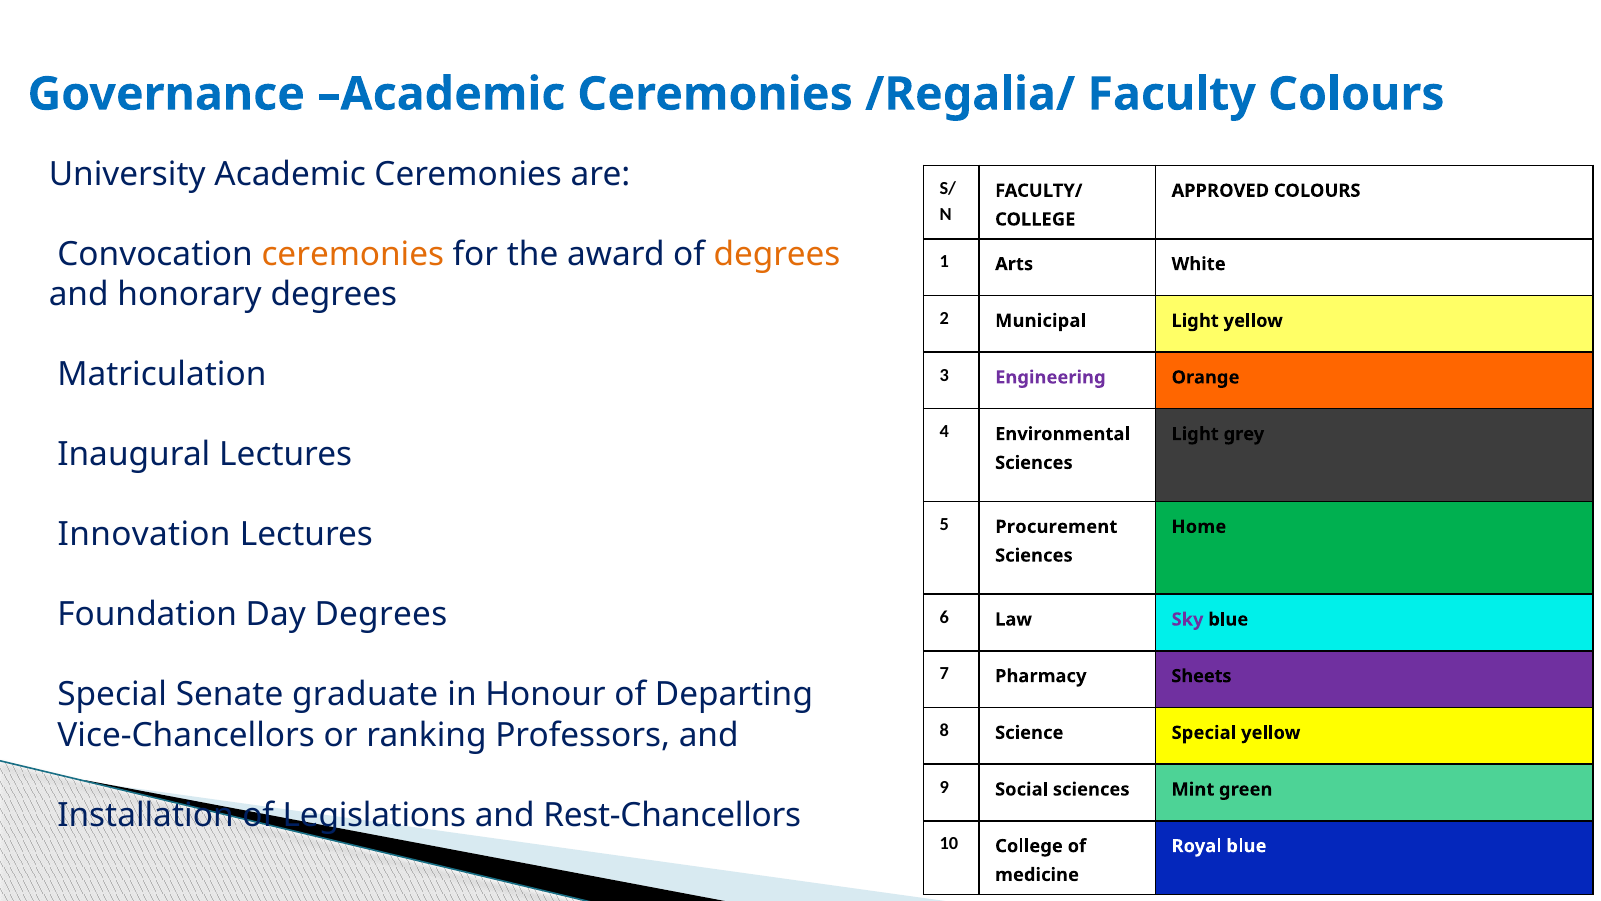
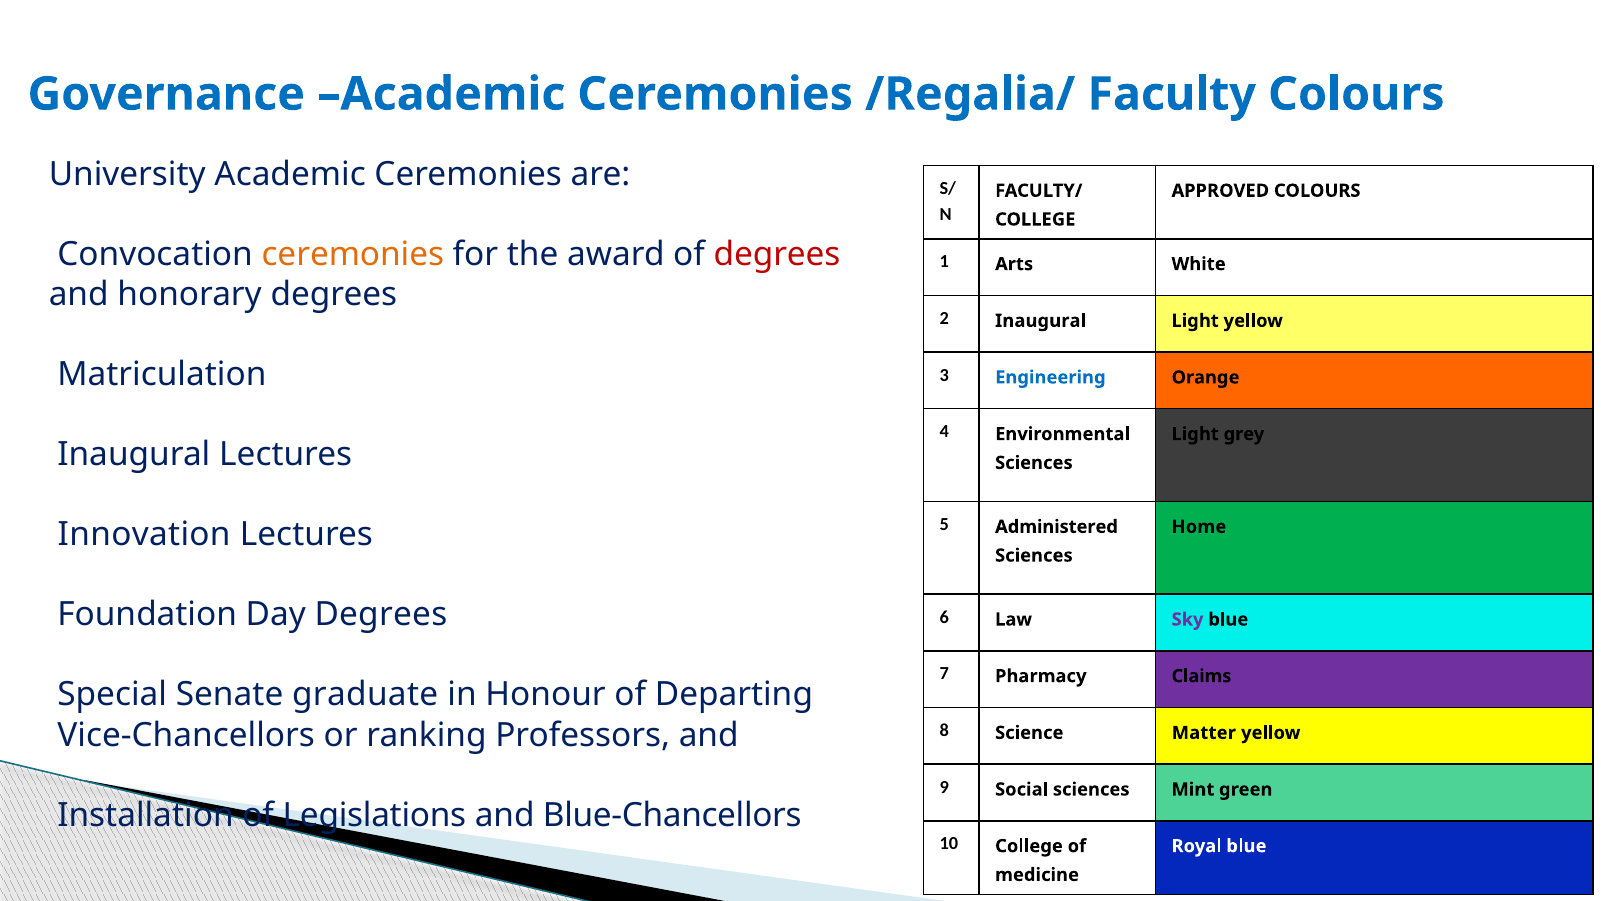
degrees at (777, 254) colour: orange -> red
2 Municipal: Municipal -> Inaugural
Engineering colour: purple -> blue
Procurement: Procurement -> Administered
Sheets: Sheets -> Claims
Science Special: Special -> Matter
Rest-Chancellors: Rest-Chancellors -> Blue-Chancellors
